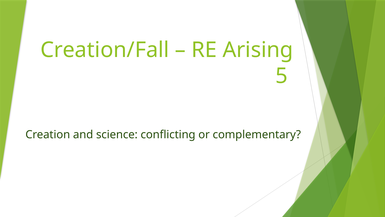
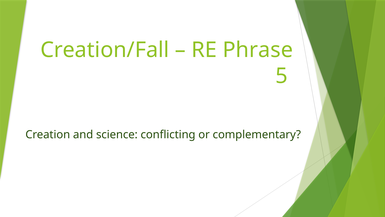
Arising: Arising -> Phrase
